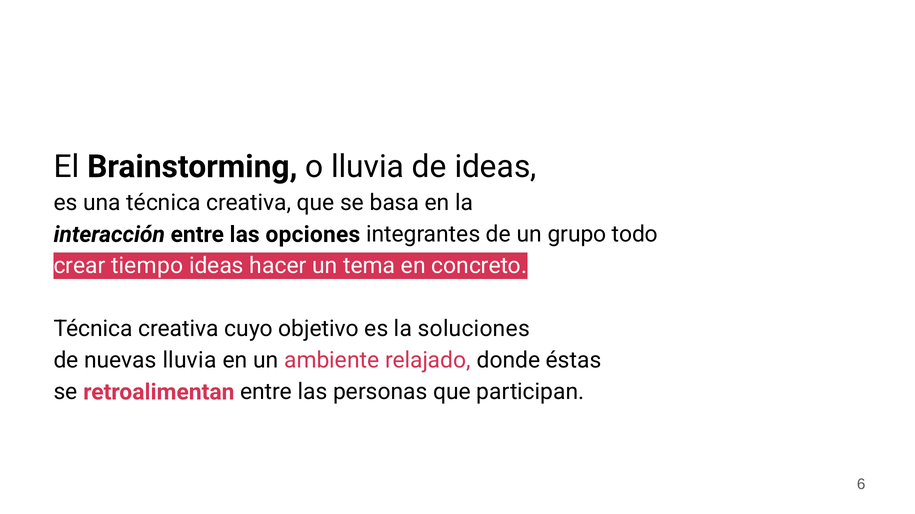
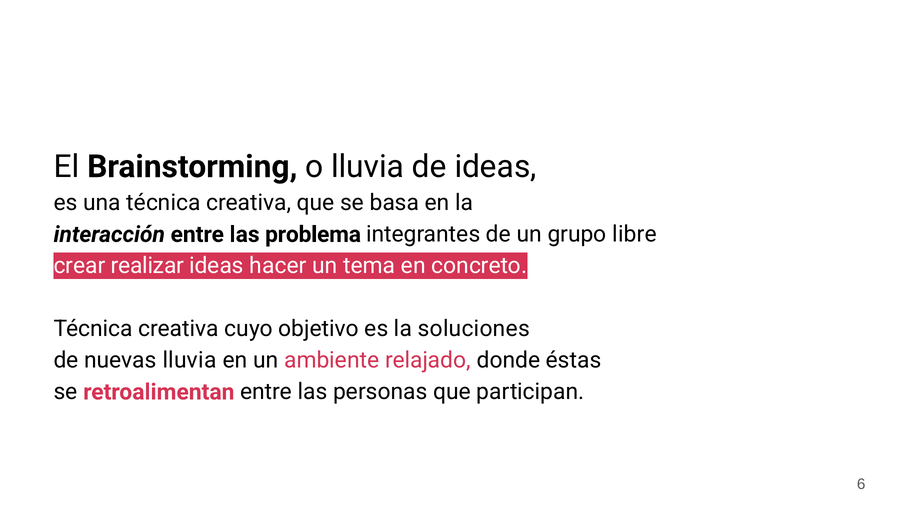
opciones: opciones -> problema
todo: todo -> libre
tiempo: tiempo -> realizar
